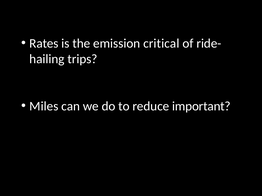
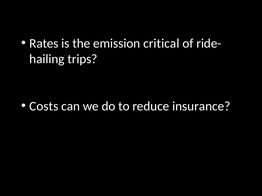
Miles: Miles -> Costs
important: important -> insurance
